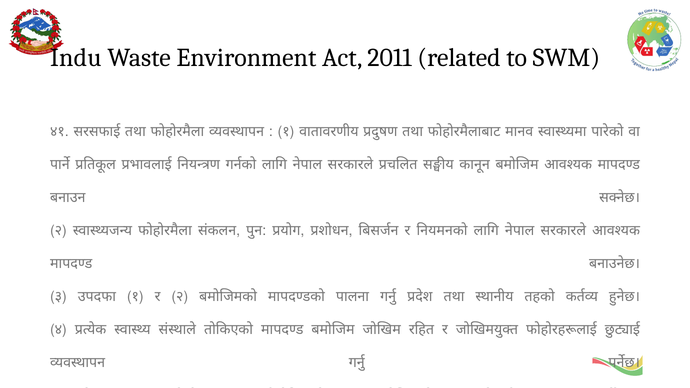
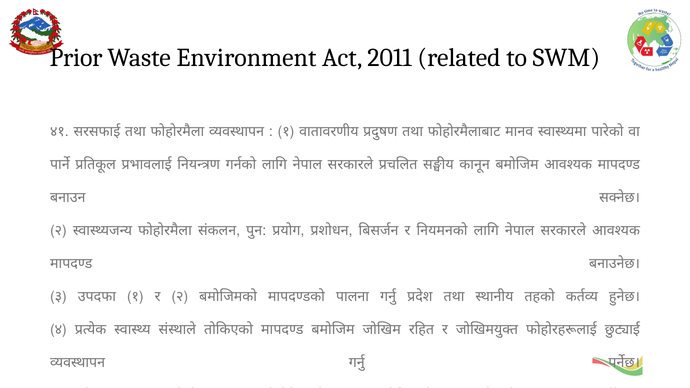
Indu: Indu -> Prior
